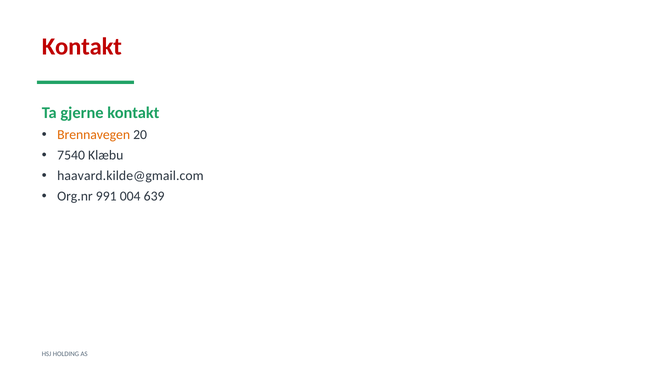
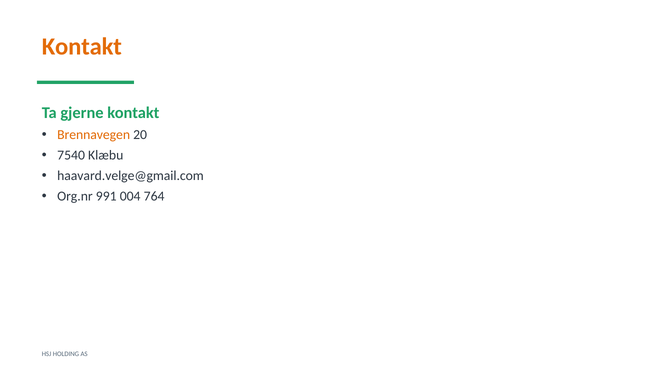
Kontakt at (82, 47) colour: red -> orange
haavard.kilde@gmail.com: haavard.kilde@gmail.com -> haavard.velge@gmail.com
639: 639 -> 764
